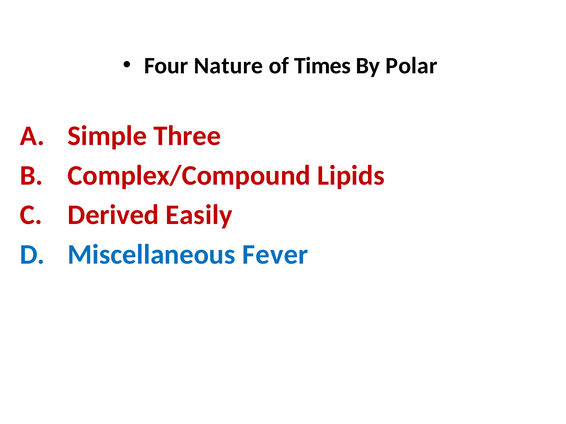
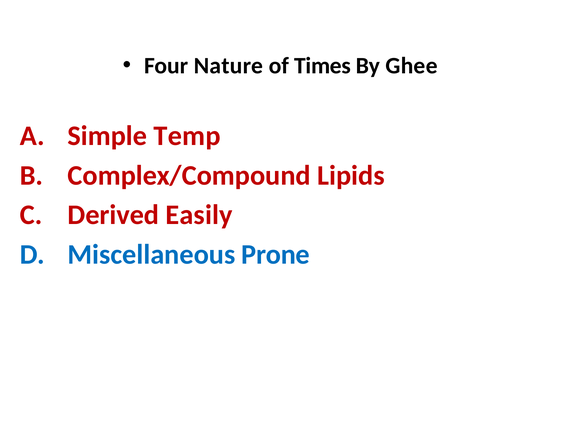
Polar: Polar -> Ghee
Three: Three -> Temp
Fever: Fever -> Prone
